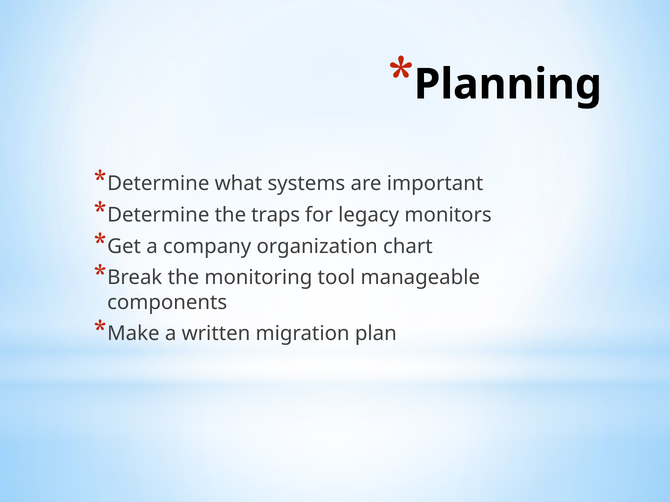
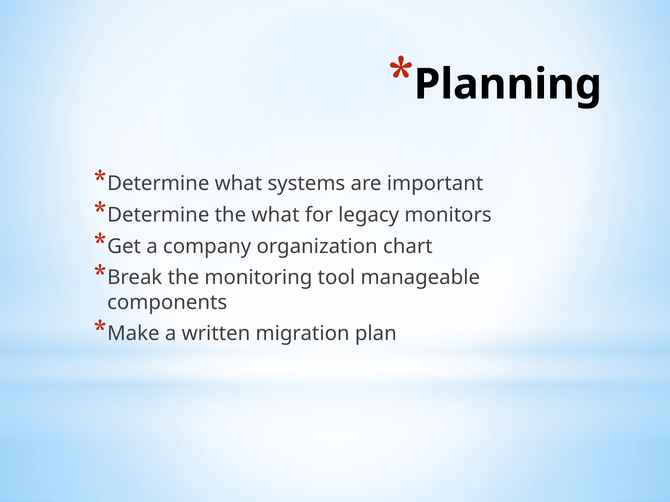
the traps: traps -> what
